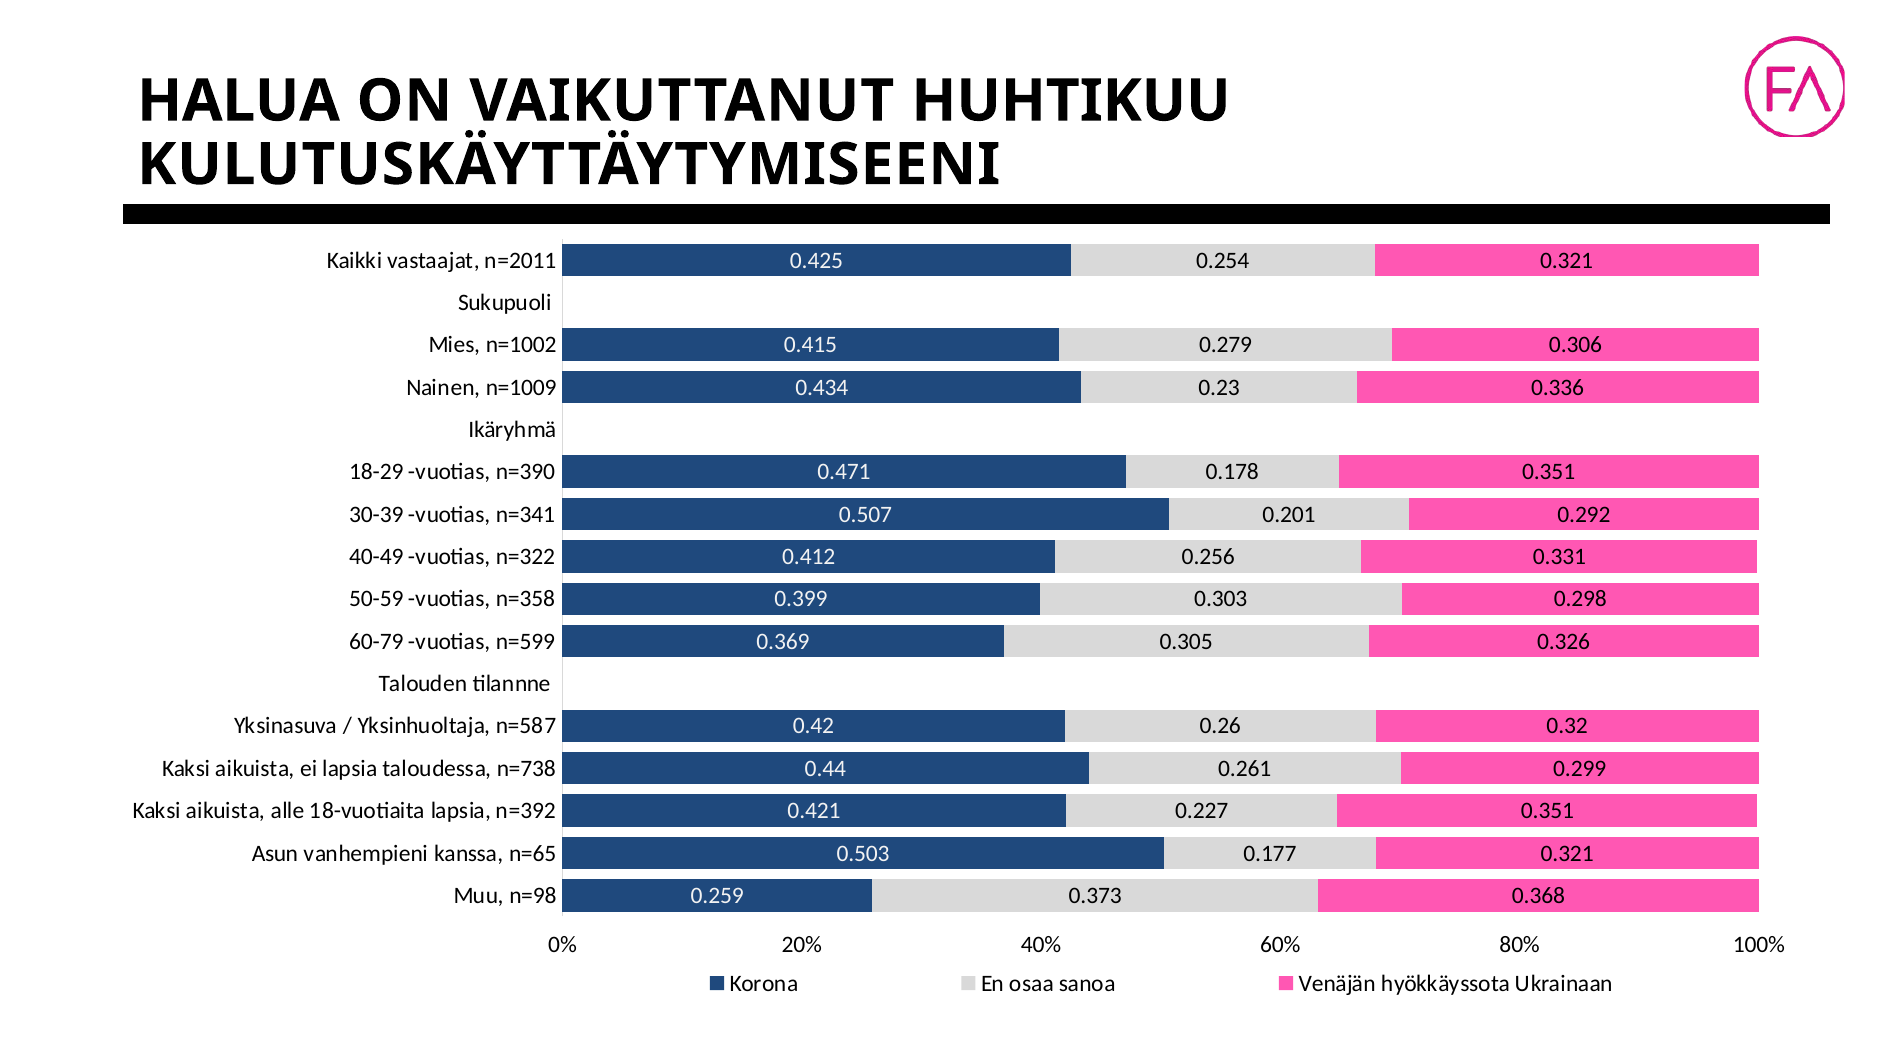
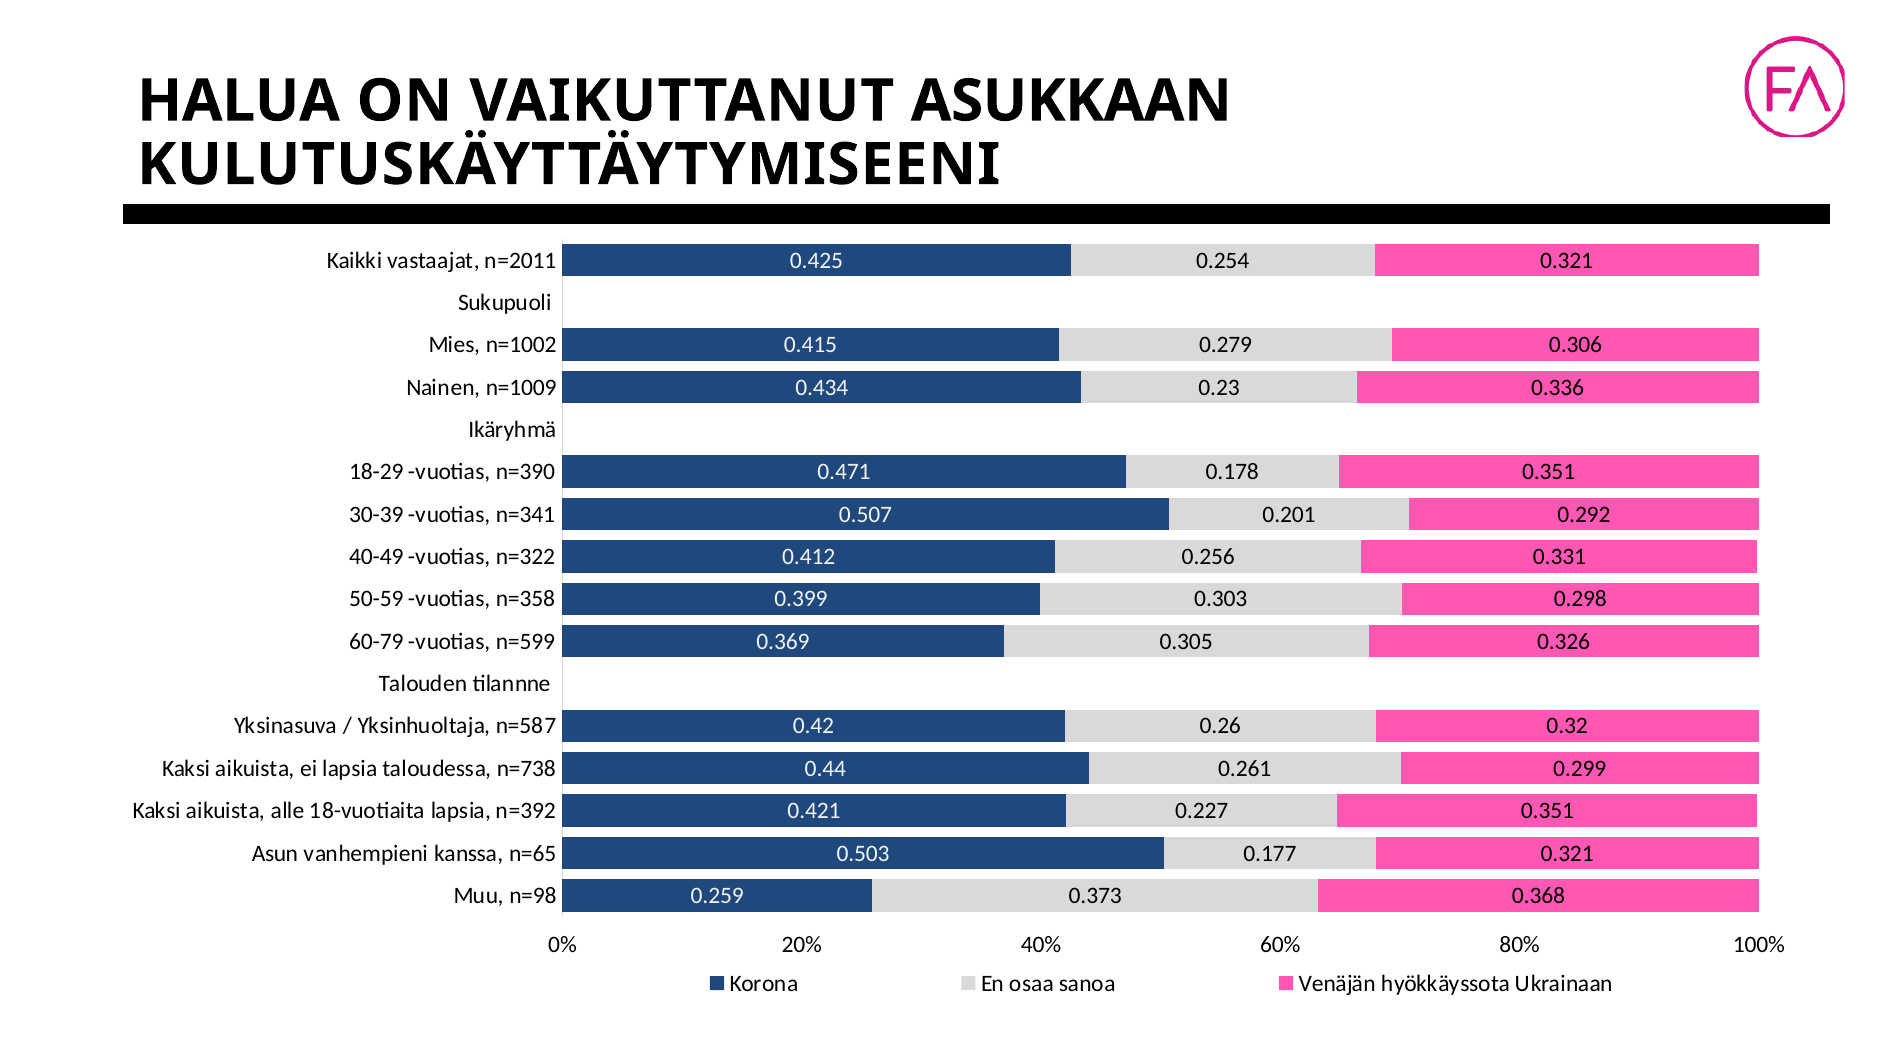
HUHTIKUU: HUHTIKUU -> ASUKKAAN
